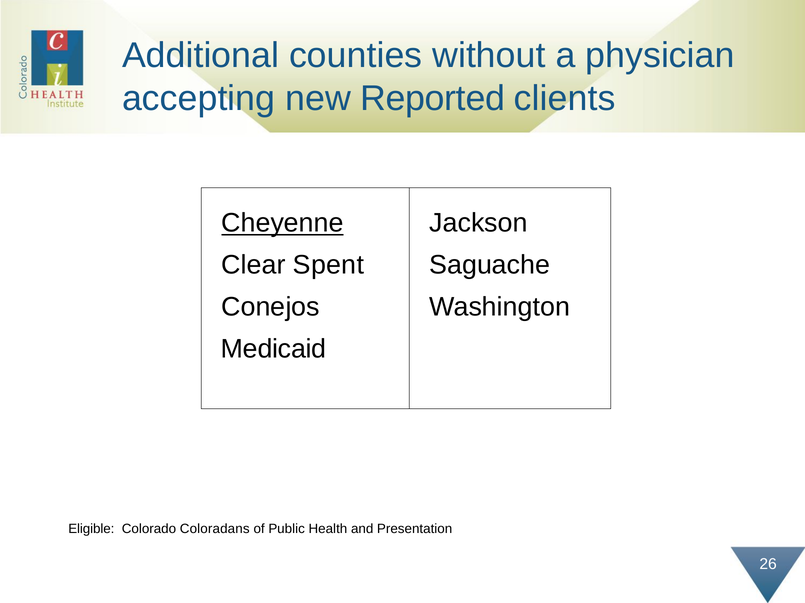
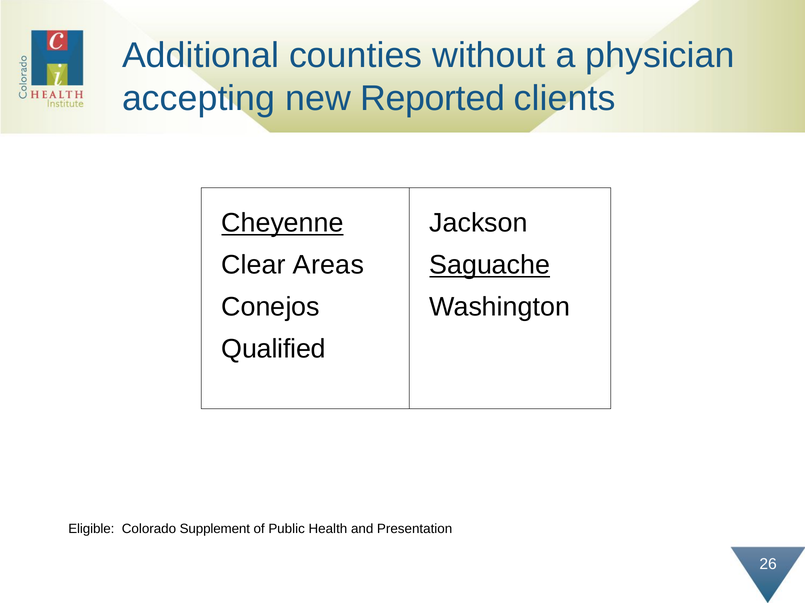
Spent: Spent -> Areas
Saguache underline: none -> present
Medicaid: Medicaid -> Qualified
Coloradans: Coloradans -> Supplement
